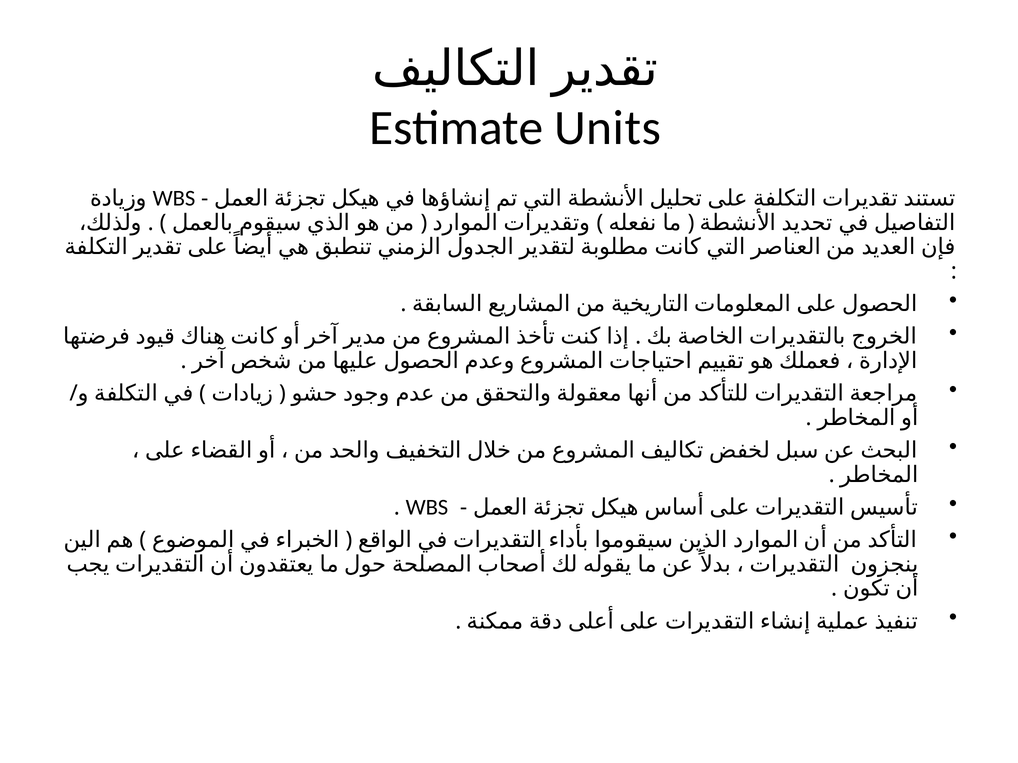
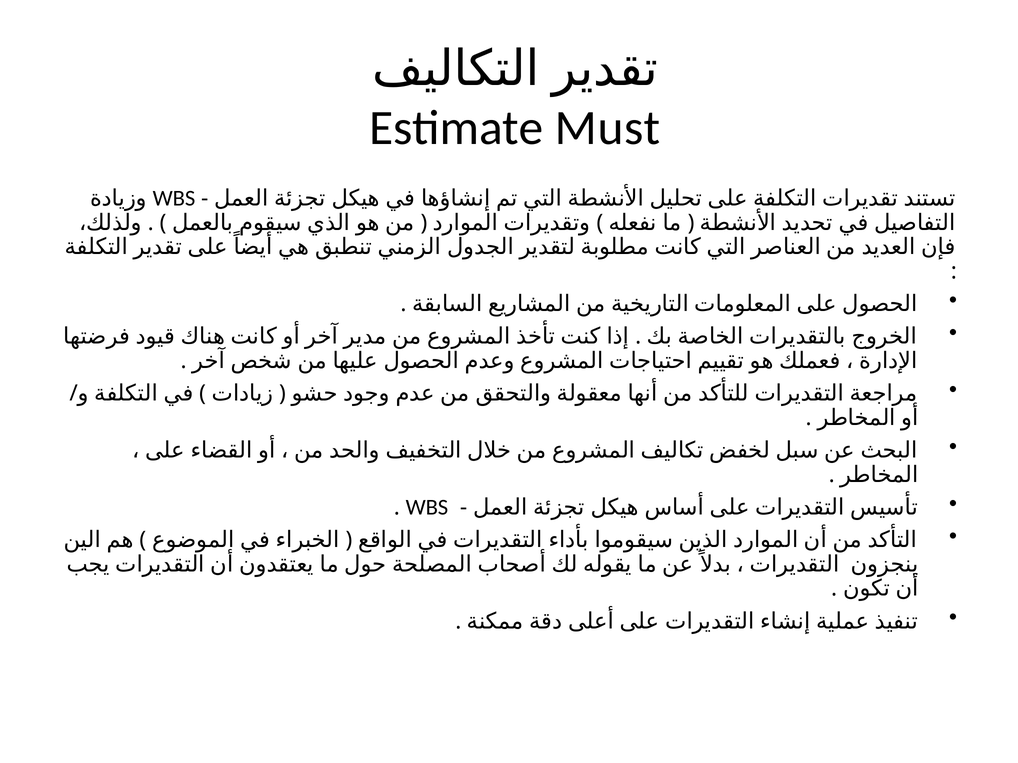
Units: Units -> Must
